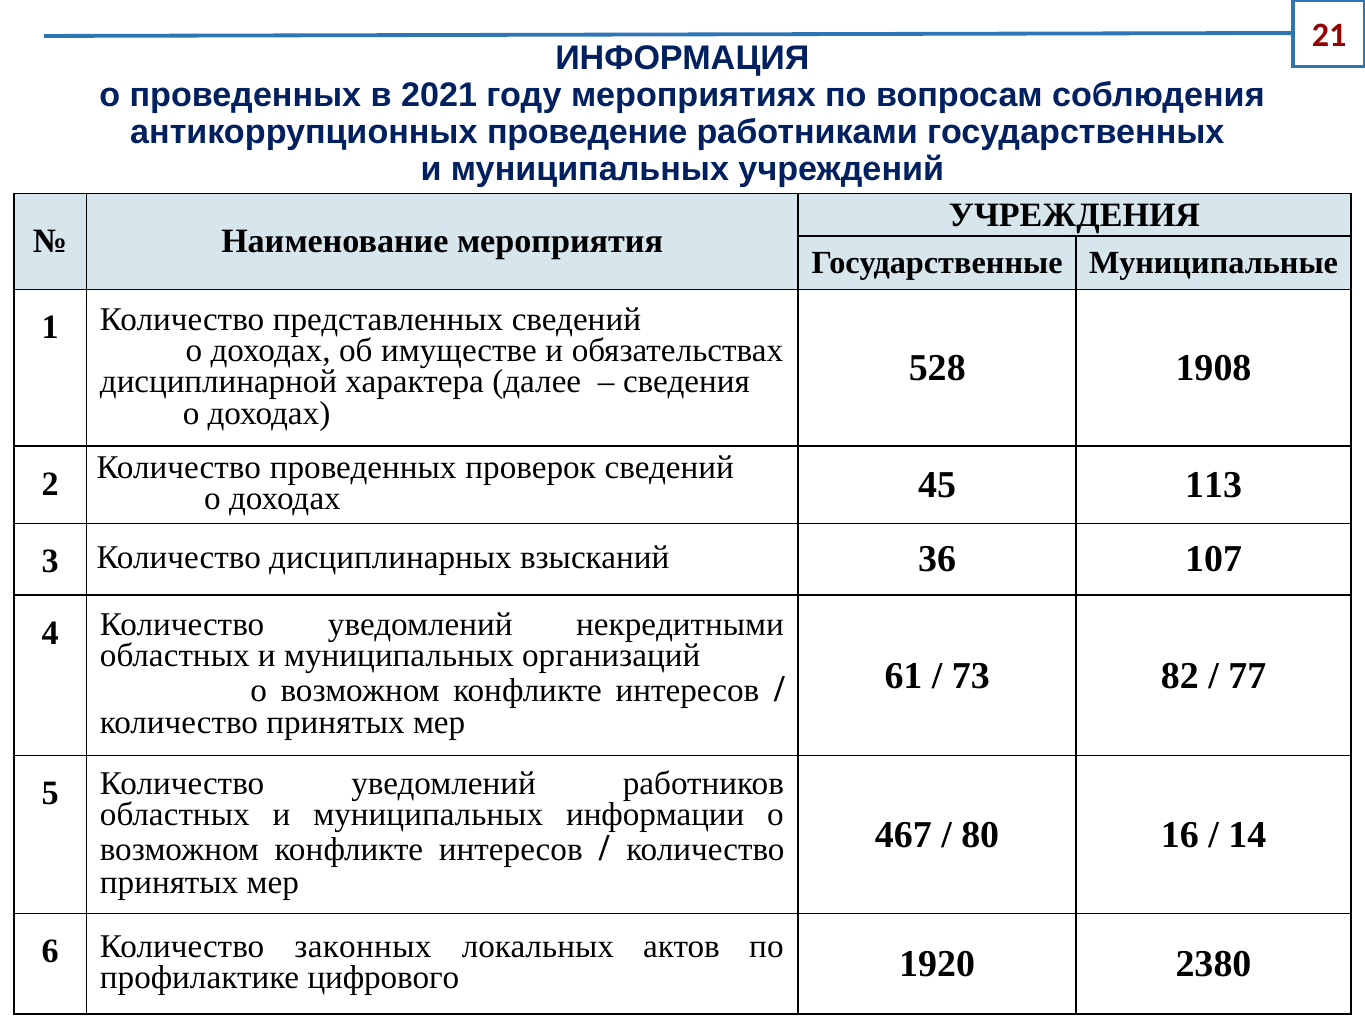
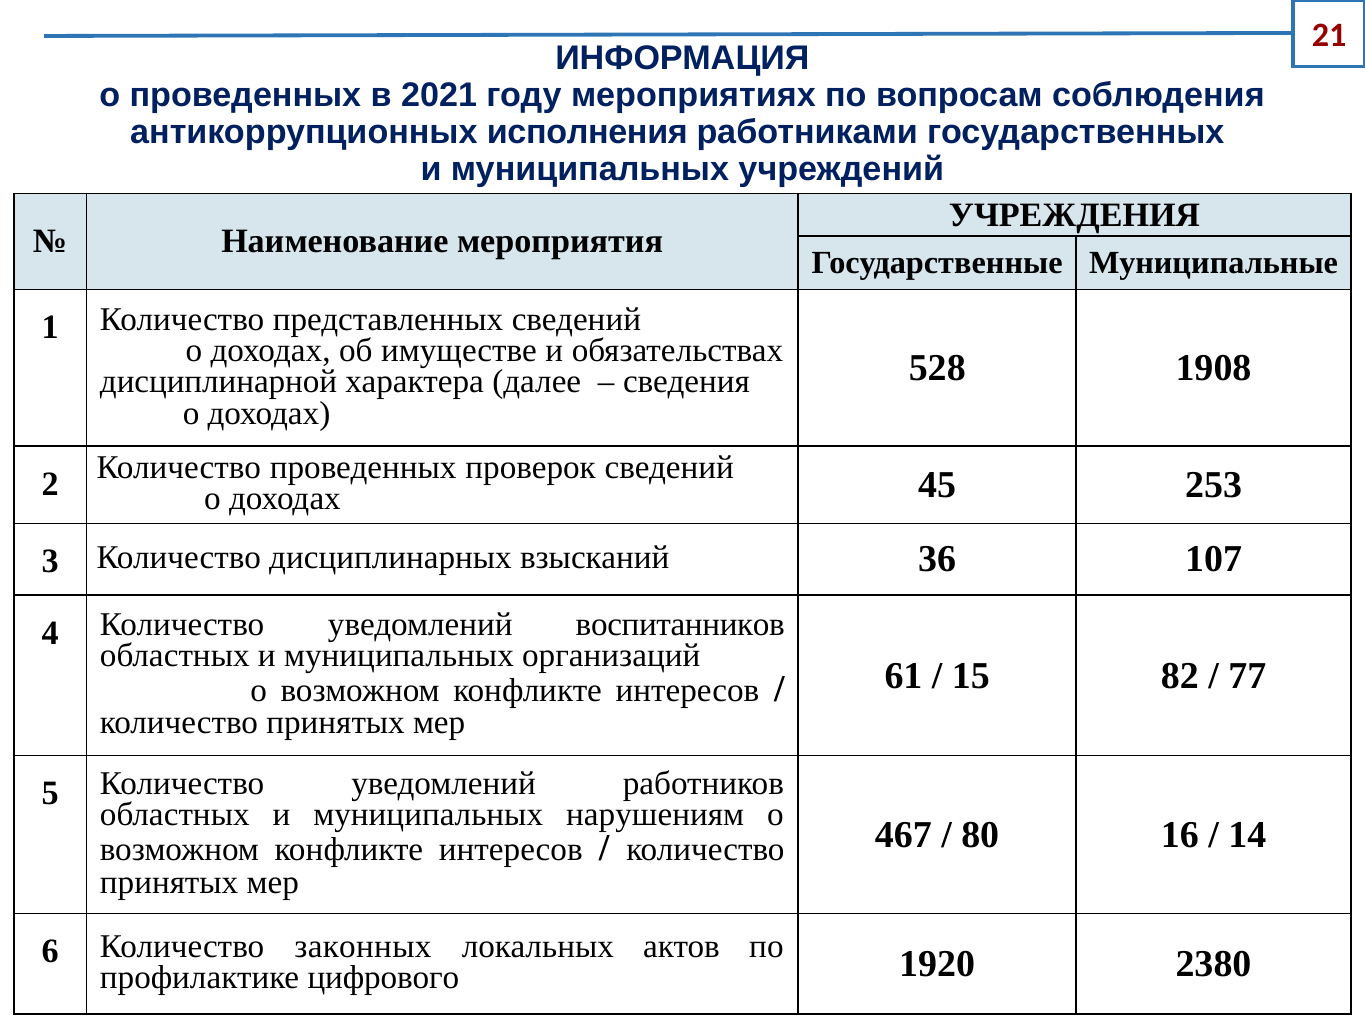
проведение: проведение -> исполнения
113: 113 -> 253
некредитными: некредитными -> воспитанников
73: 73 -> 15
информации: информации -> нарушениям
